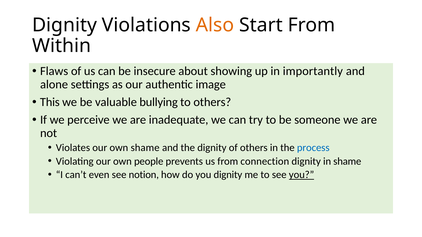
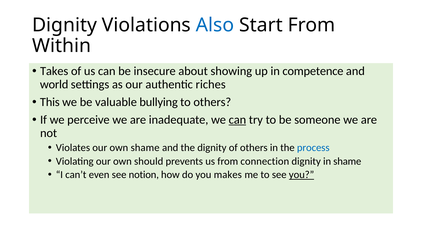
Also colour: orange -> blue
Flaws: Flaws -> Takes
importantly: importantly -> competence
alone: alone -> world
image: image -> riches
can at (237, 120) underline: none -> present
people: people -> should
you dignity: dignity -> makes
